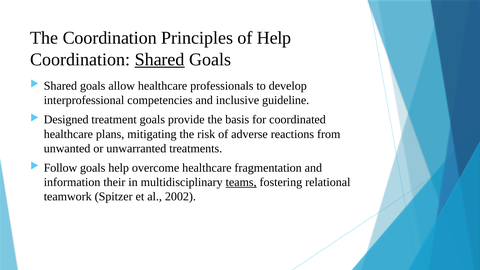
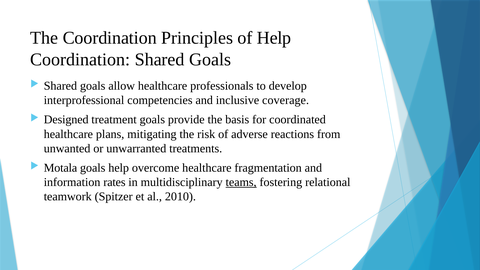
Shared at (160, 59) underline: present -> none
guideline: guideline -> coverage
Follow: Follow -> Motala
their: their -> rates
2002: 2002 -> 2010
